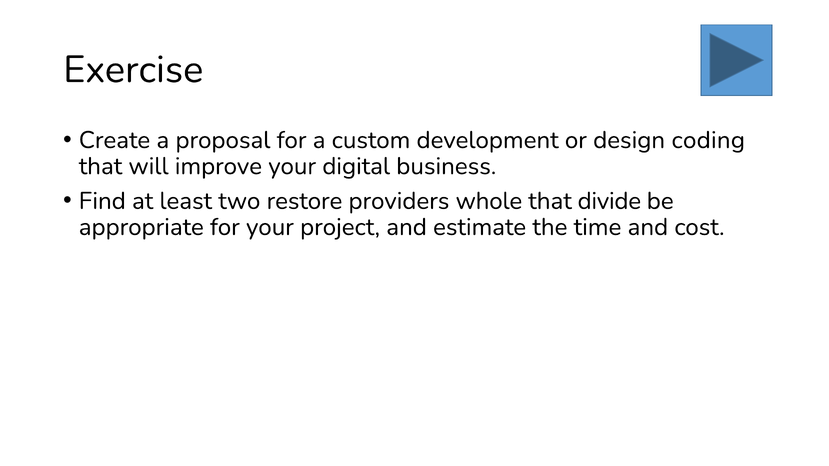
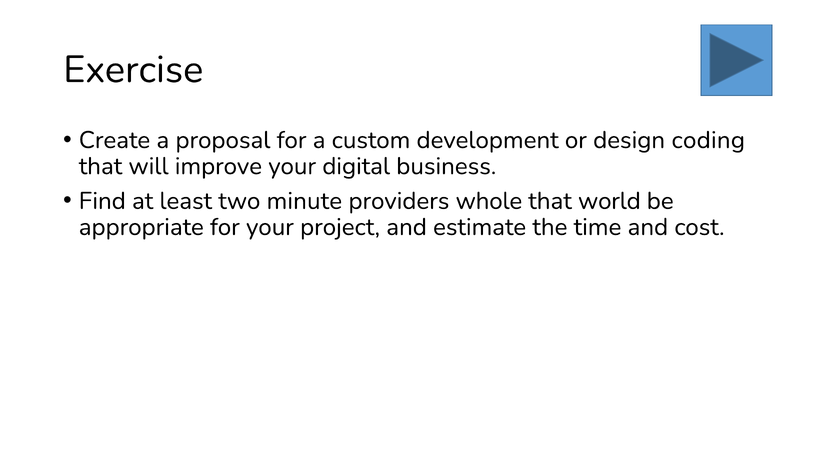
restore: restore -> minute
divide: divide -> world
